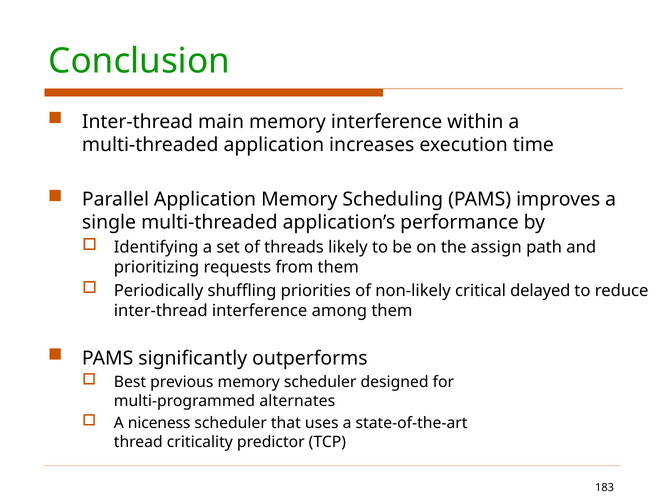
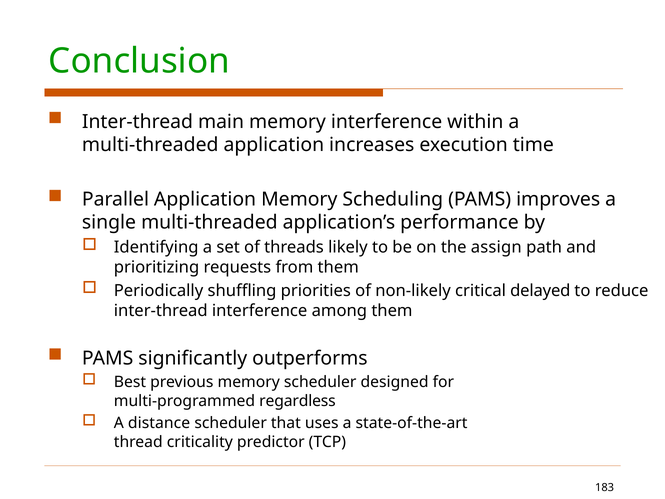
alternates: alternates -> regardless
niceness: niceness -> distance
